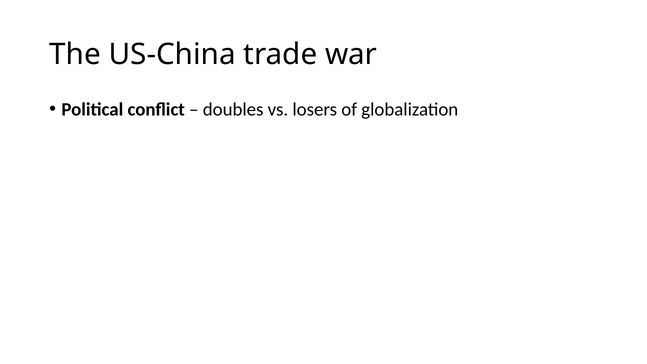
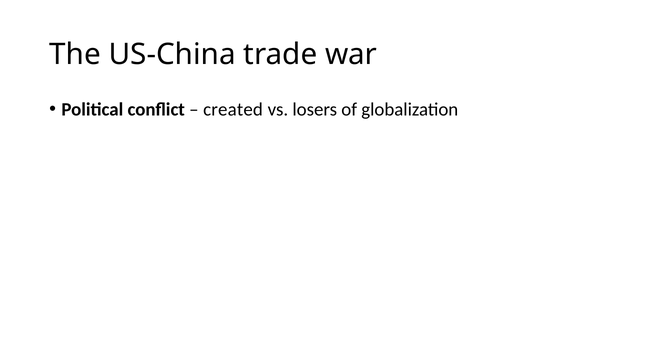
doubles: doubles -> created
